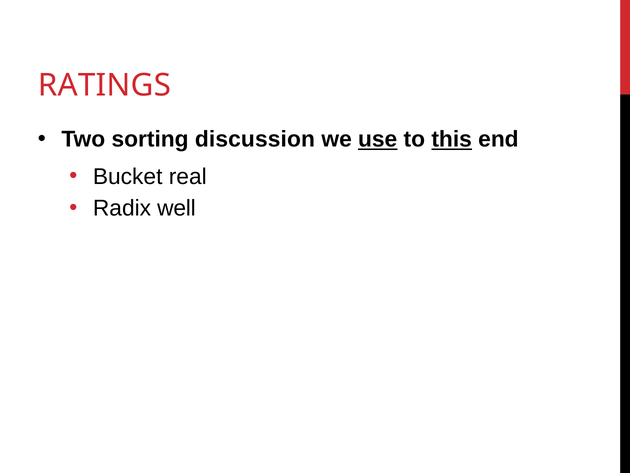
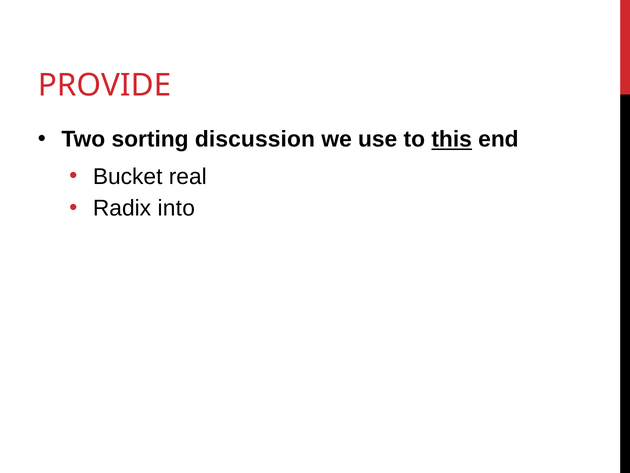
RATINGS: RATINGS -> PROVIDE
use underline: present -> none
well: well -> into
